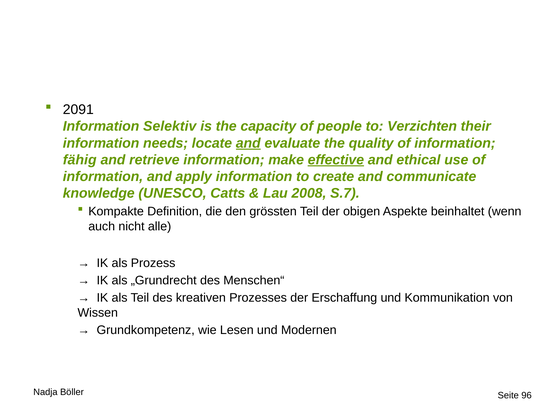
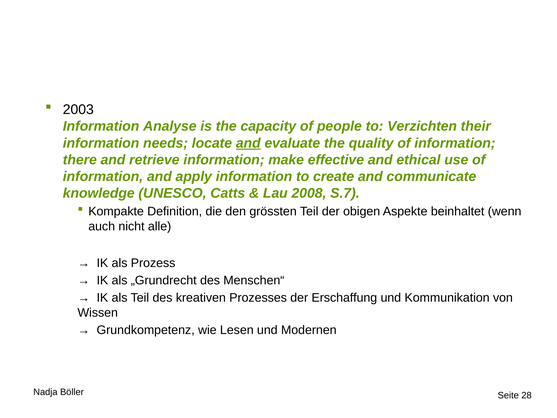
2091: 2091 -> 2003
Selektiv: Selektiv -> Analyse
fähig: fähig -> there
effective underline: present -> none
96: 96 -> 28
